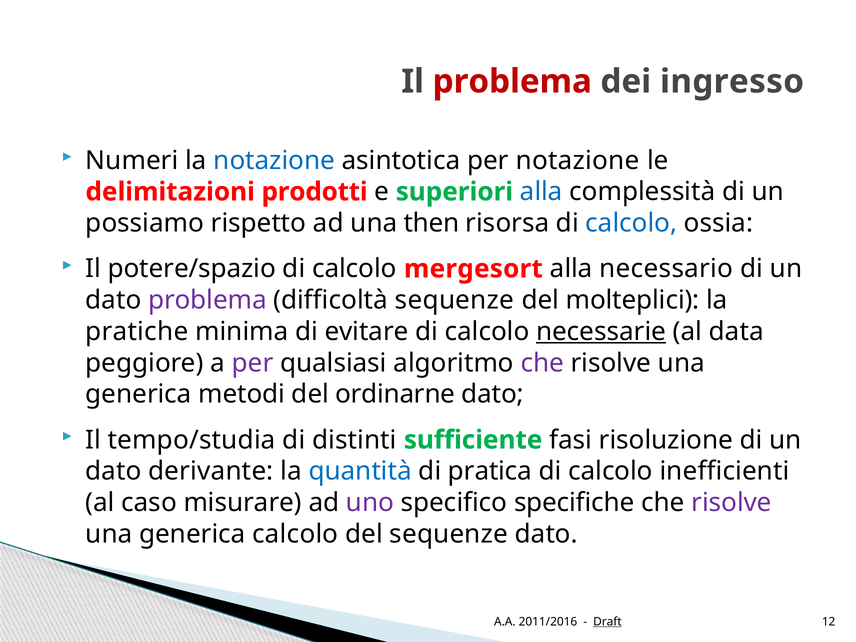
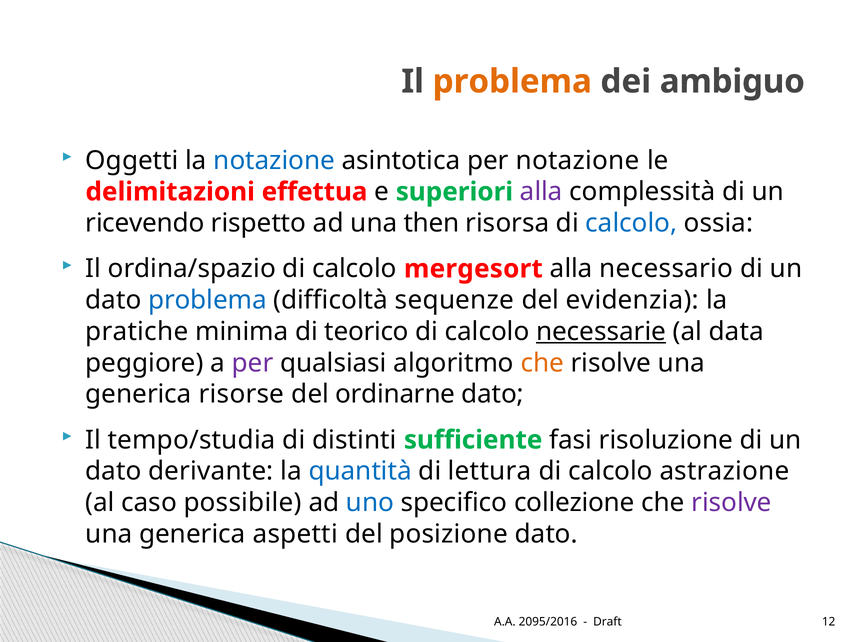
problema at (512, 82) colour: red -> orange
ingresso: ingresso -> ambiguo
Numeri: Numeri -> Oggetti
prodotti: prodotti -> effettua
alla at (541, 192) colour: blue -> purple
possiamo: possiamo -> ricevendo
potere/spazio: potere/spazio -> ordina/spazio
problema at (207, 300) colour: purple -> blue
molteplici: molteplici -> evidenzia
evitare: evitare -> teorico
che at (542, 363) colour: purple -> orange
metodi: metodi -> risorse
pratica: pratica -> lettura
inefficienti: inefficienti -> astrazione
misurare: misurare -> possibile
uno colour: purple -> blue
specifiche: specifiche -> collezione
generica calcolo: calcolo -> aspetti
del sequenze: sequenze -> posizione
2011/2016: 2011/2016 -> 2095/2016
Draft underline: present -> none
